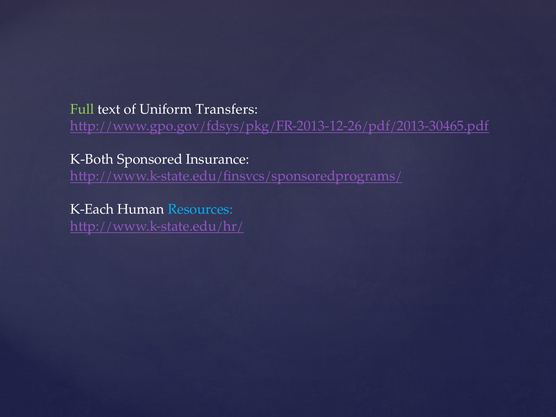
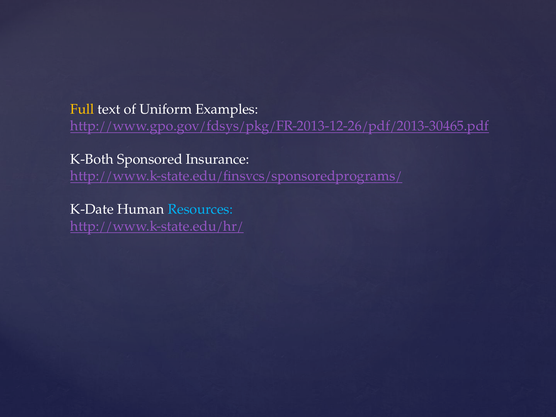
Full colour: light green -> yellow
Transfers: Transfers -> Examples
K-Each: K-Each -> K-Date
